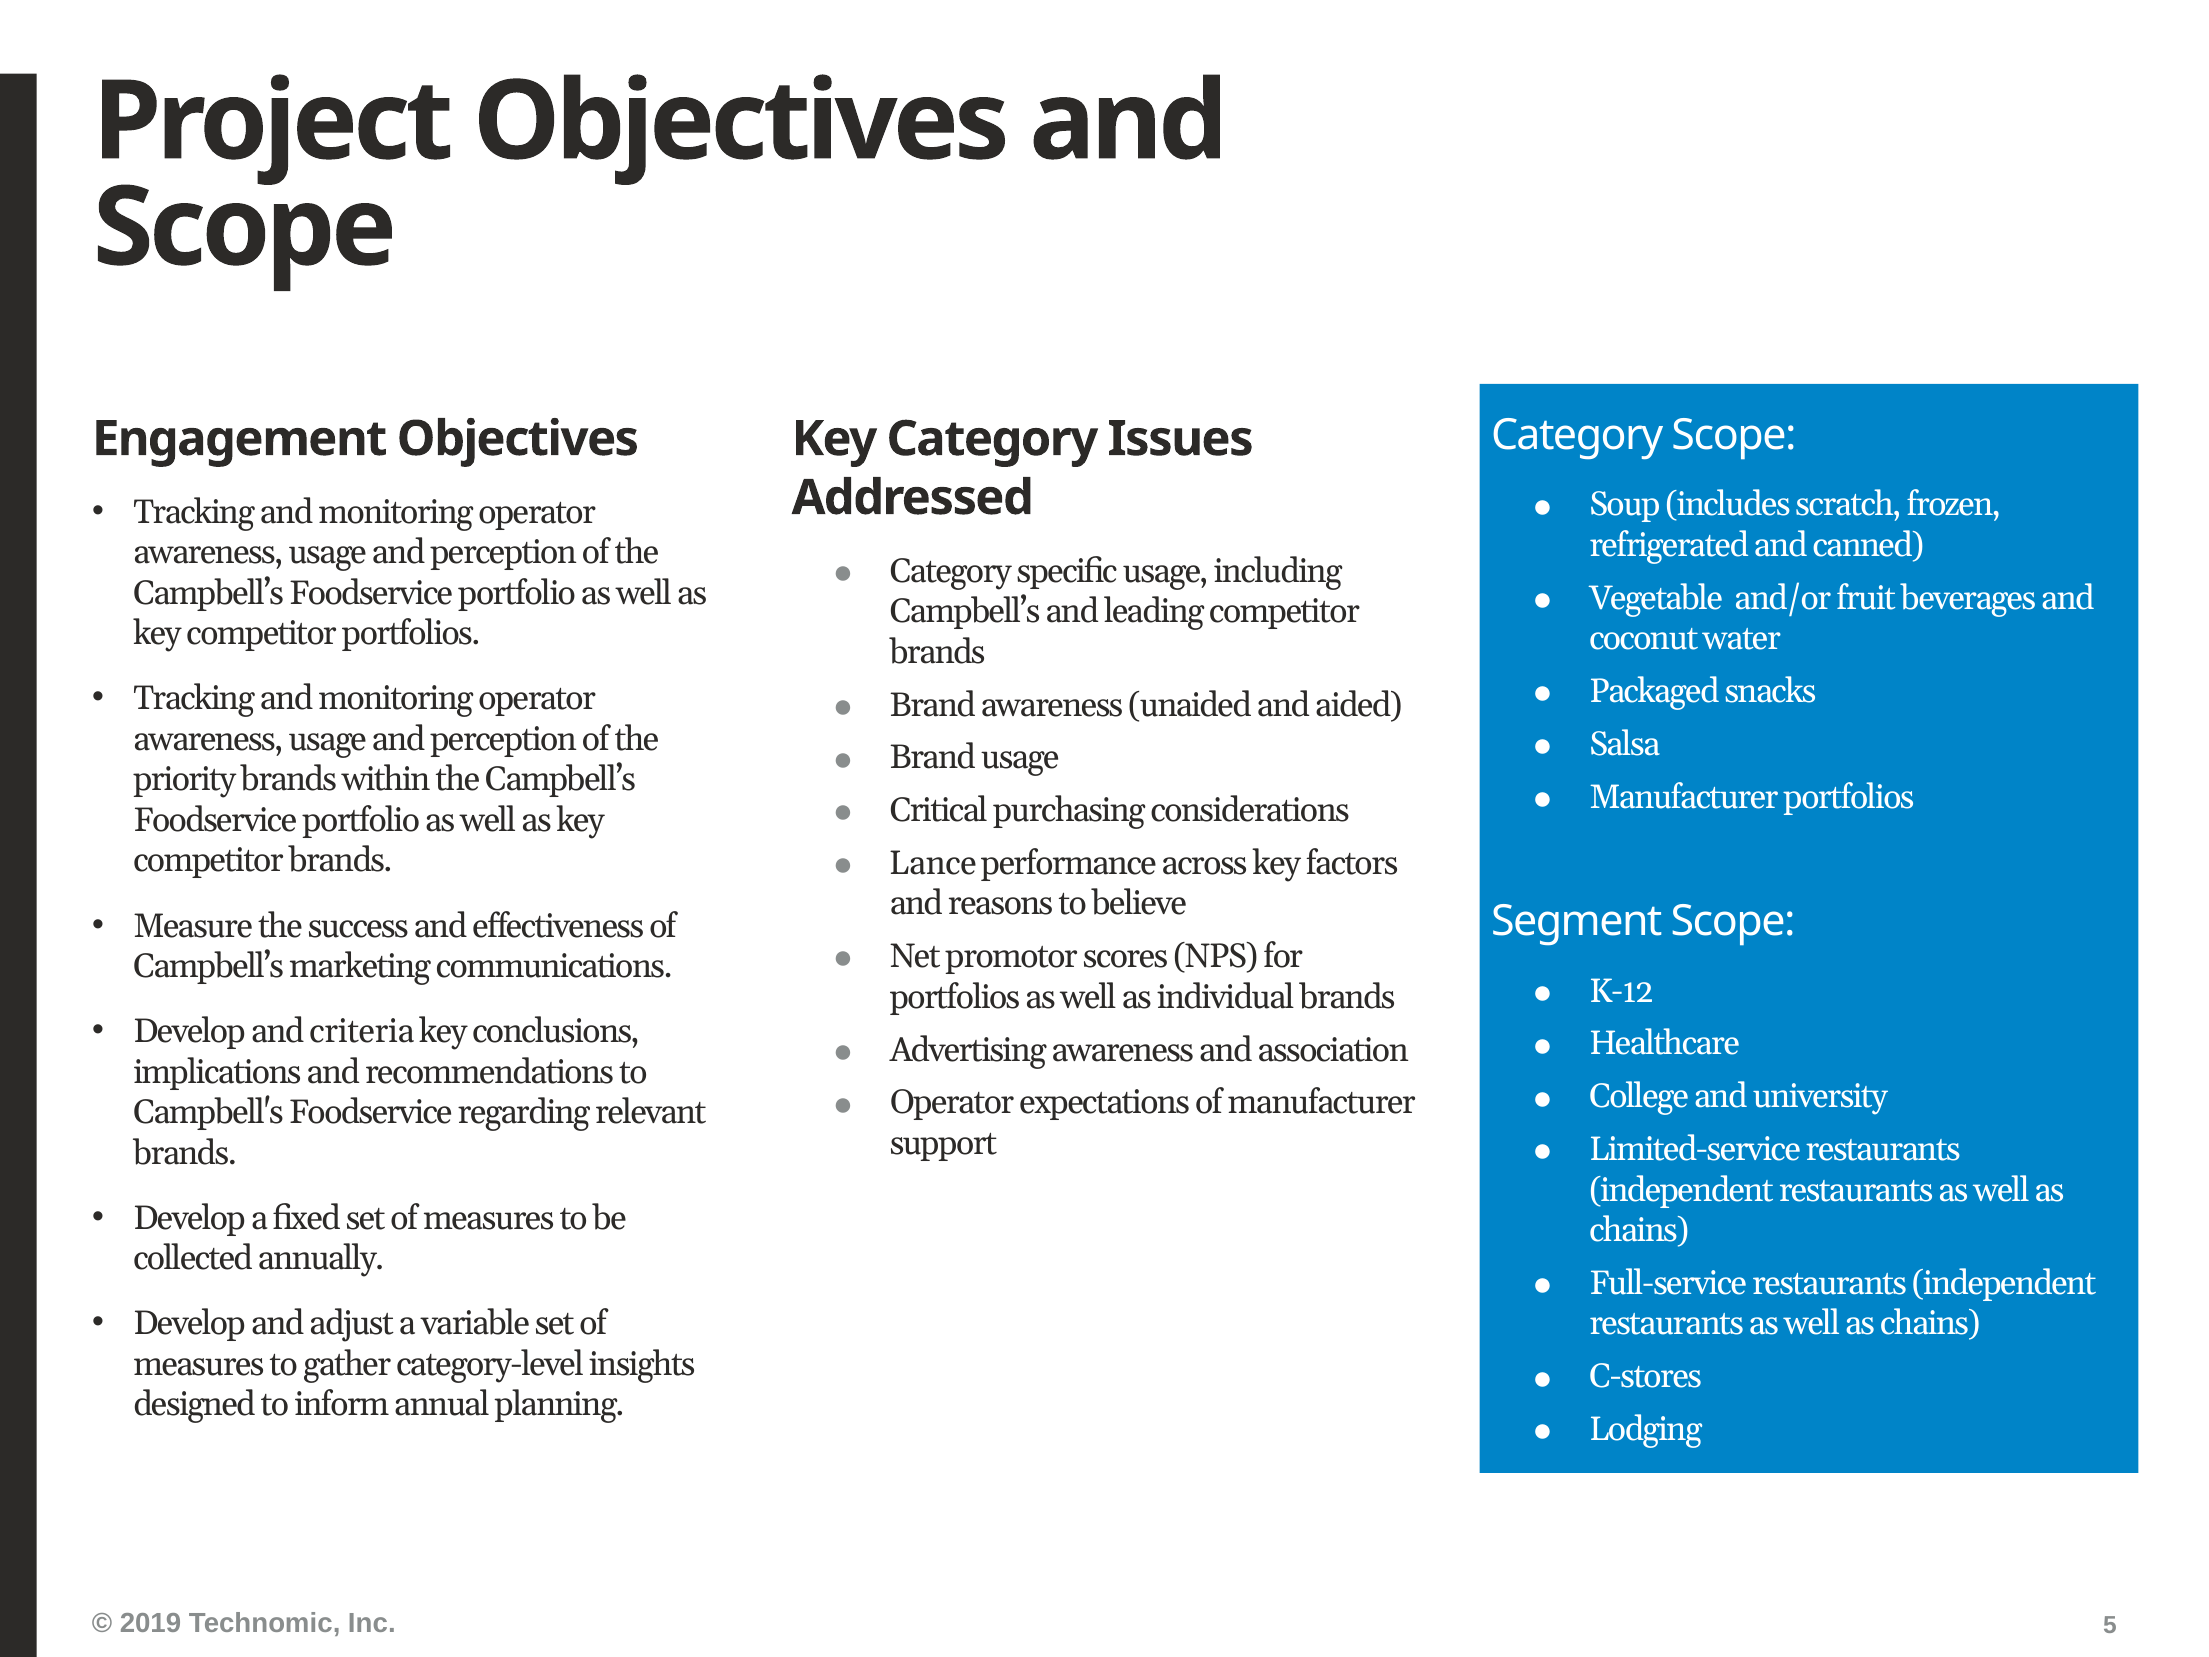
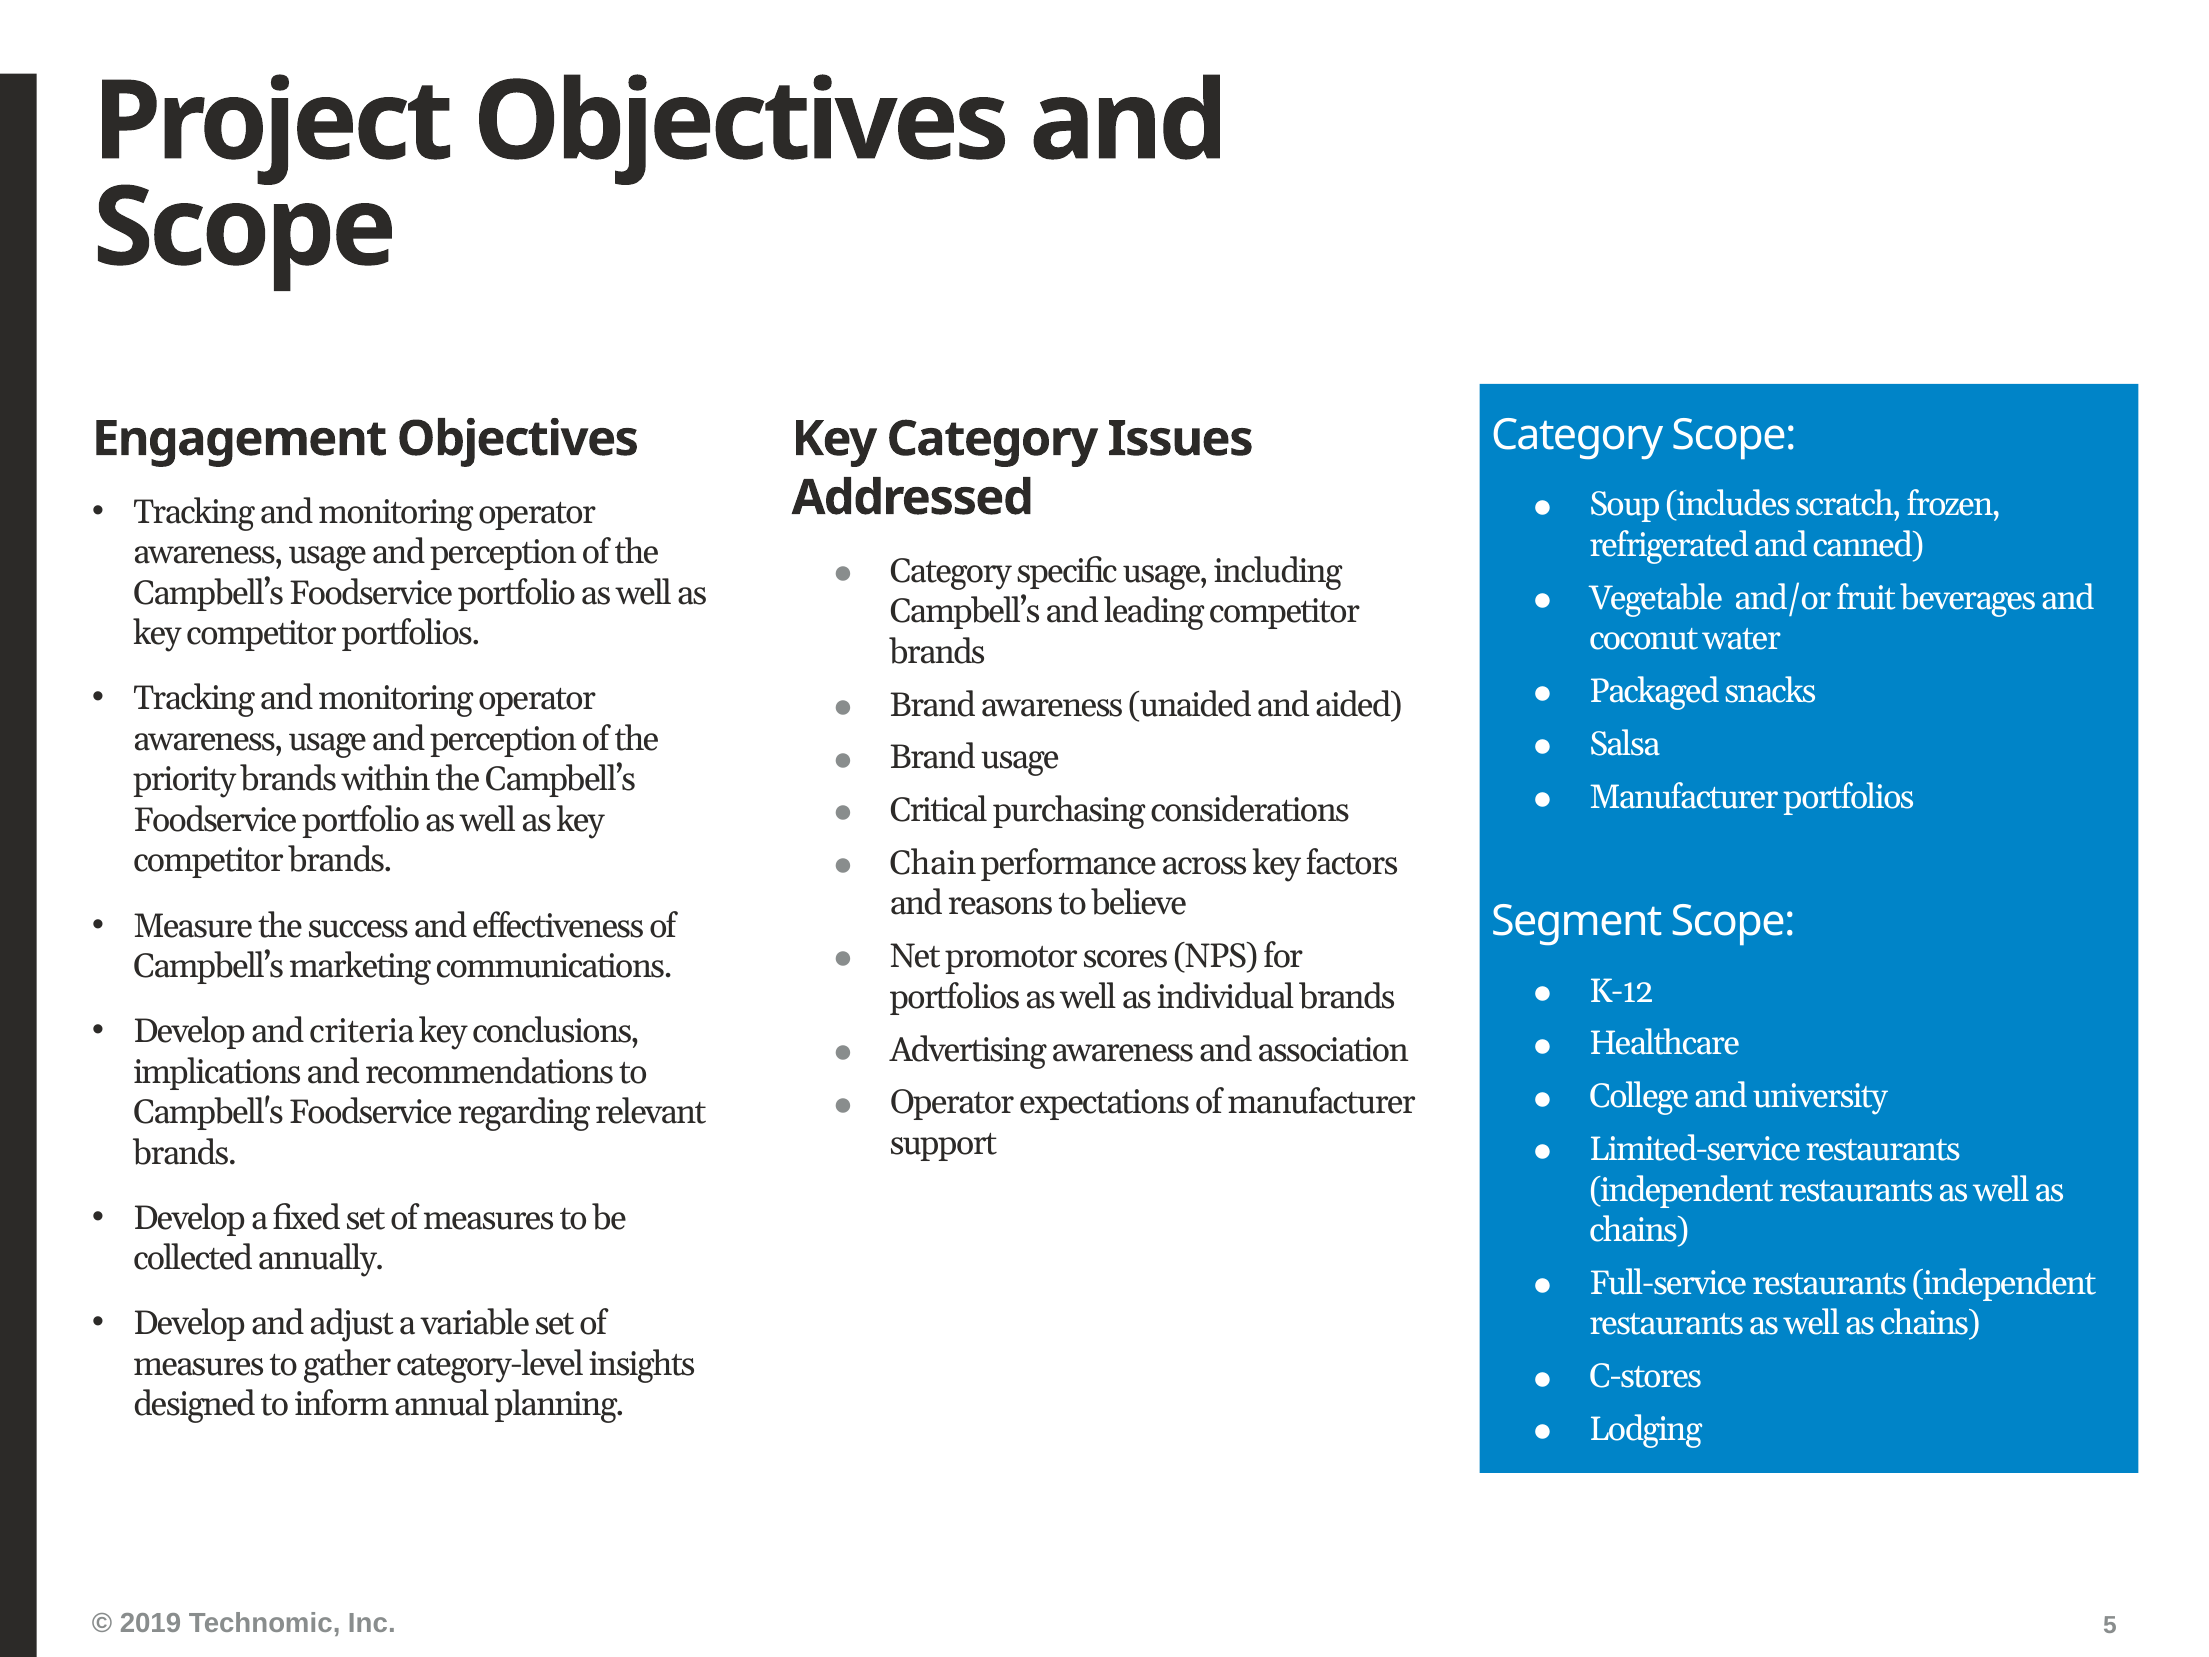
Lance: Lance -> Chain
